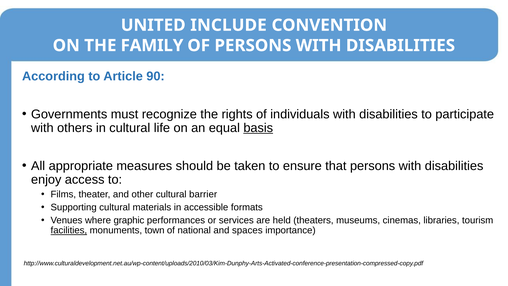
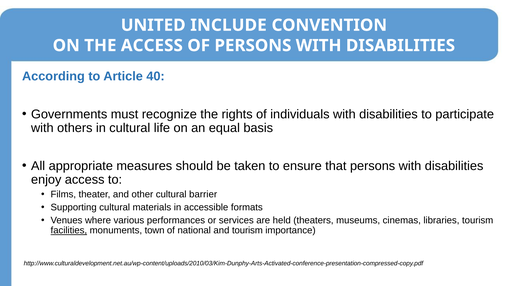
THE FAMILY: FAMILY -> ACCESS
90: 90 -> 40
basis underline: present -> none
graphic: graphic -> various
and spaces: spaces -> tourism
